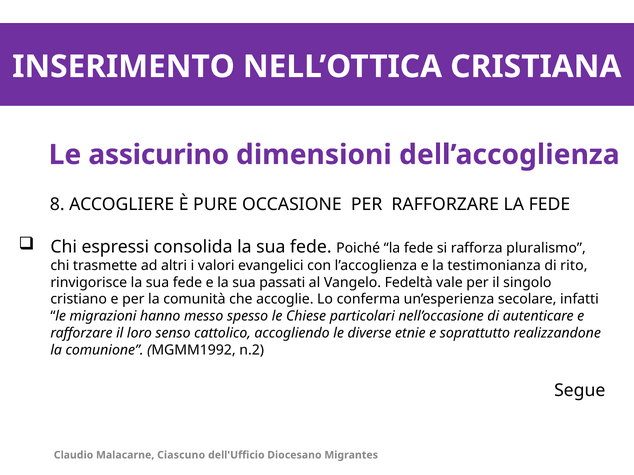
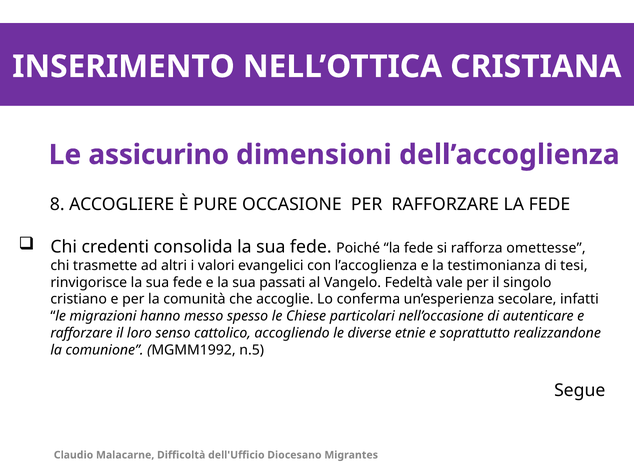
espressi: espressi -> credenti
pluralismo: pluralismo -> omettesse
rito: rito -> tesi
n.2: n.2 -> n.5
Ciascuno: Ciascuno -> Difficoltà
